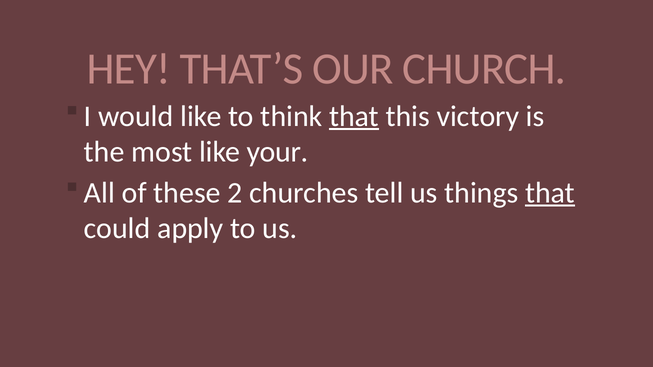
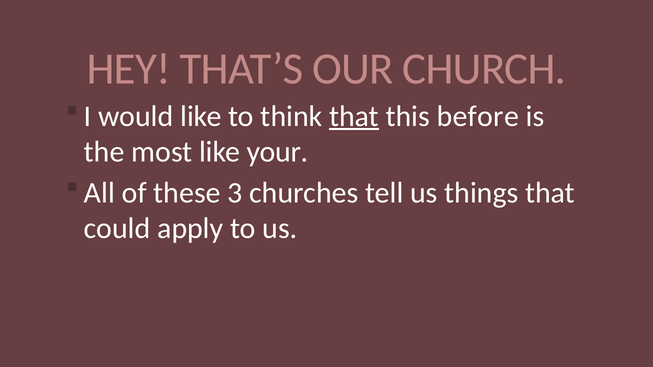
victory: victory -> before
2: 2 -> 3
that at (550, 193) underline: present -> none
